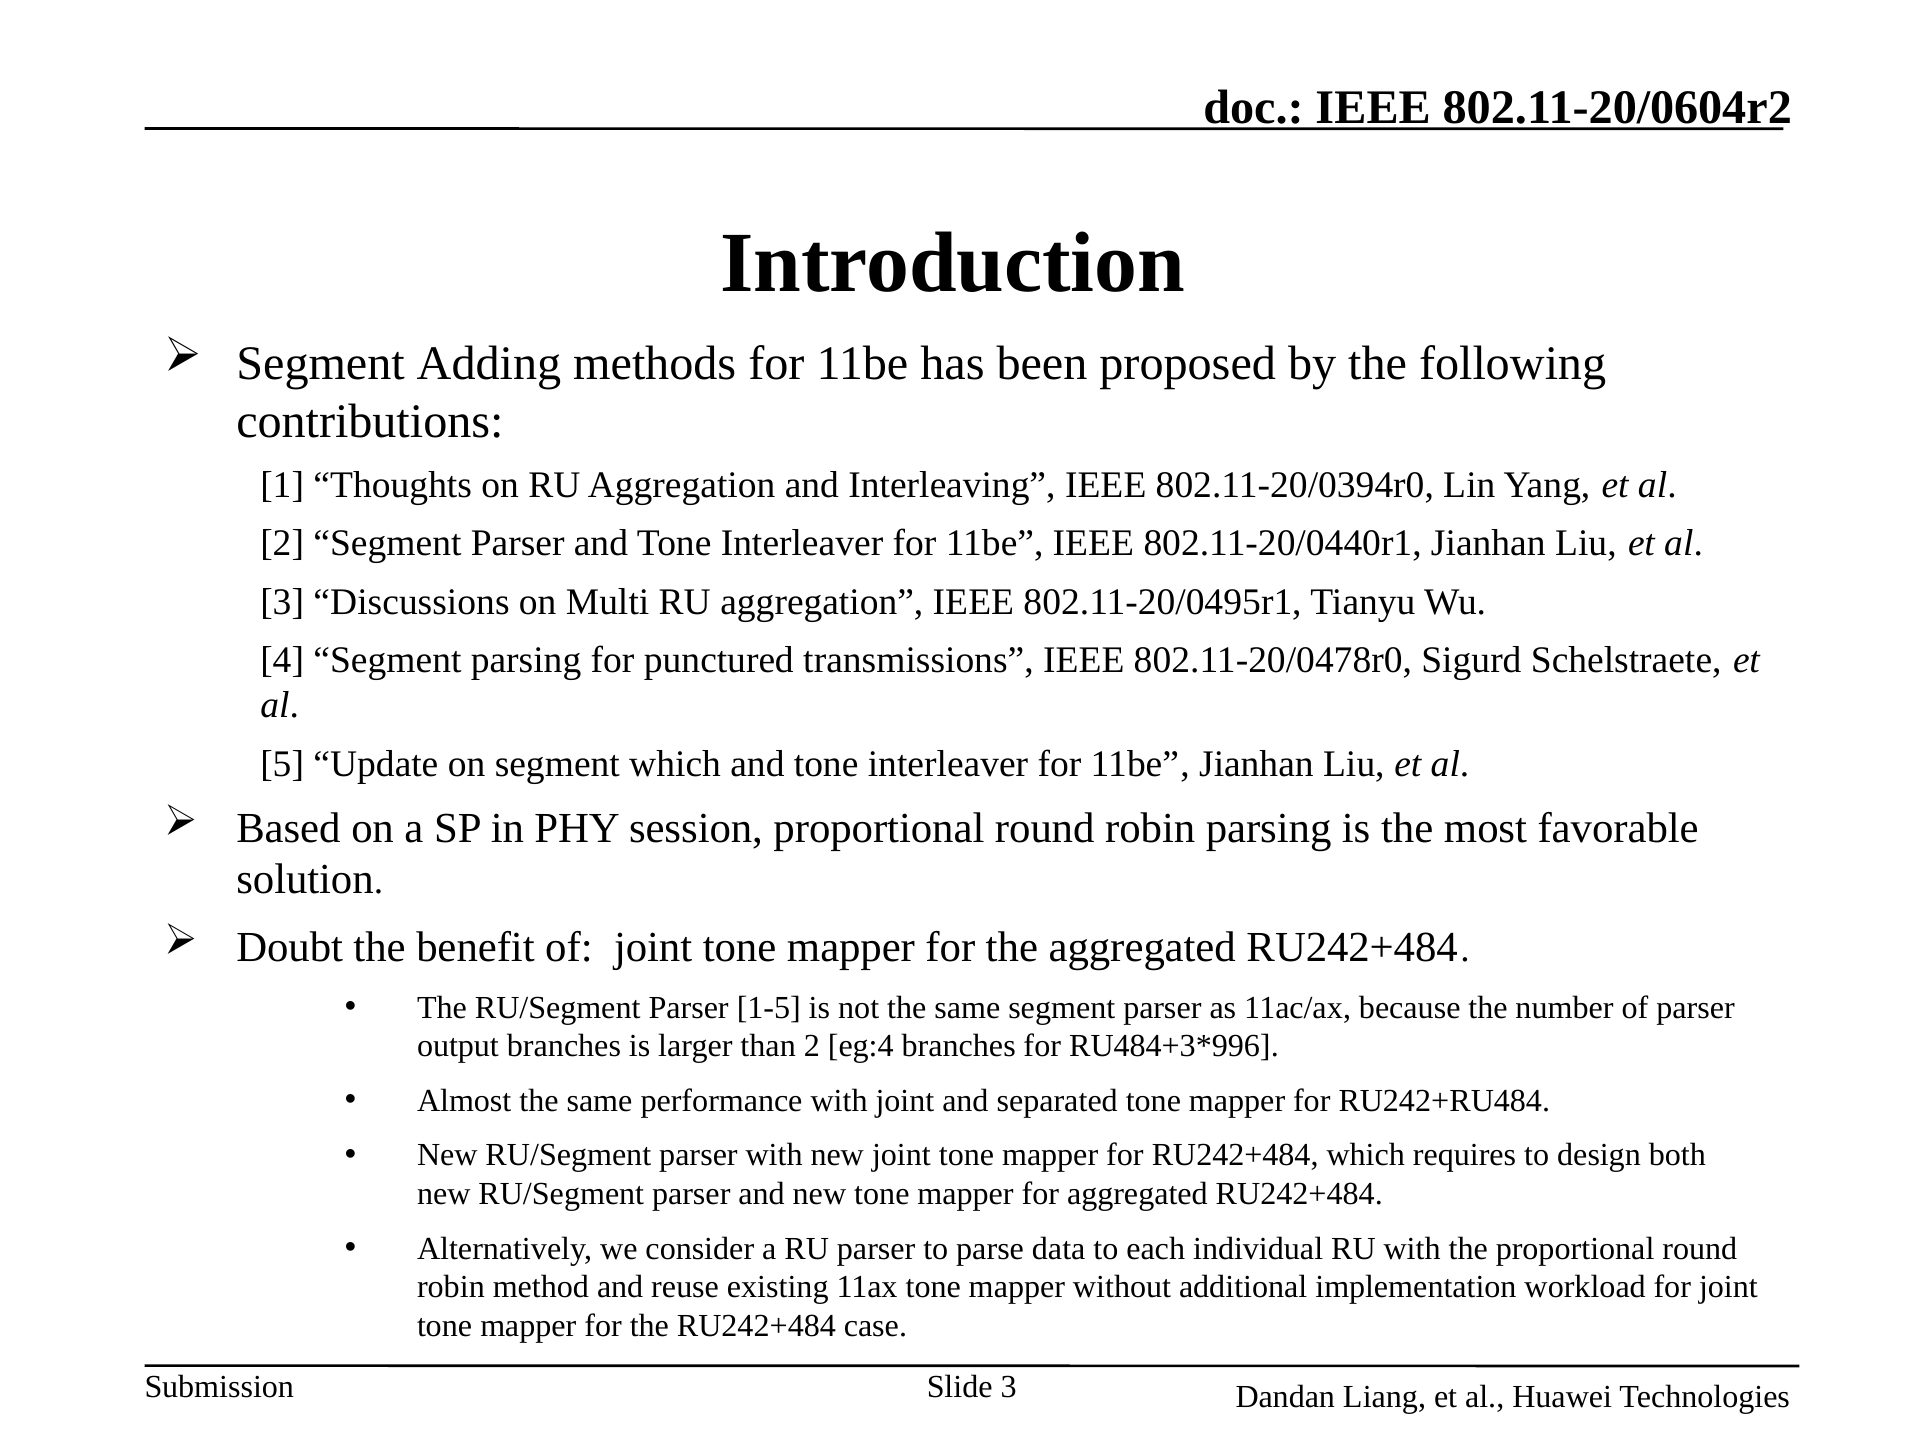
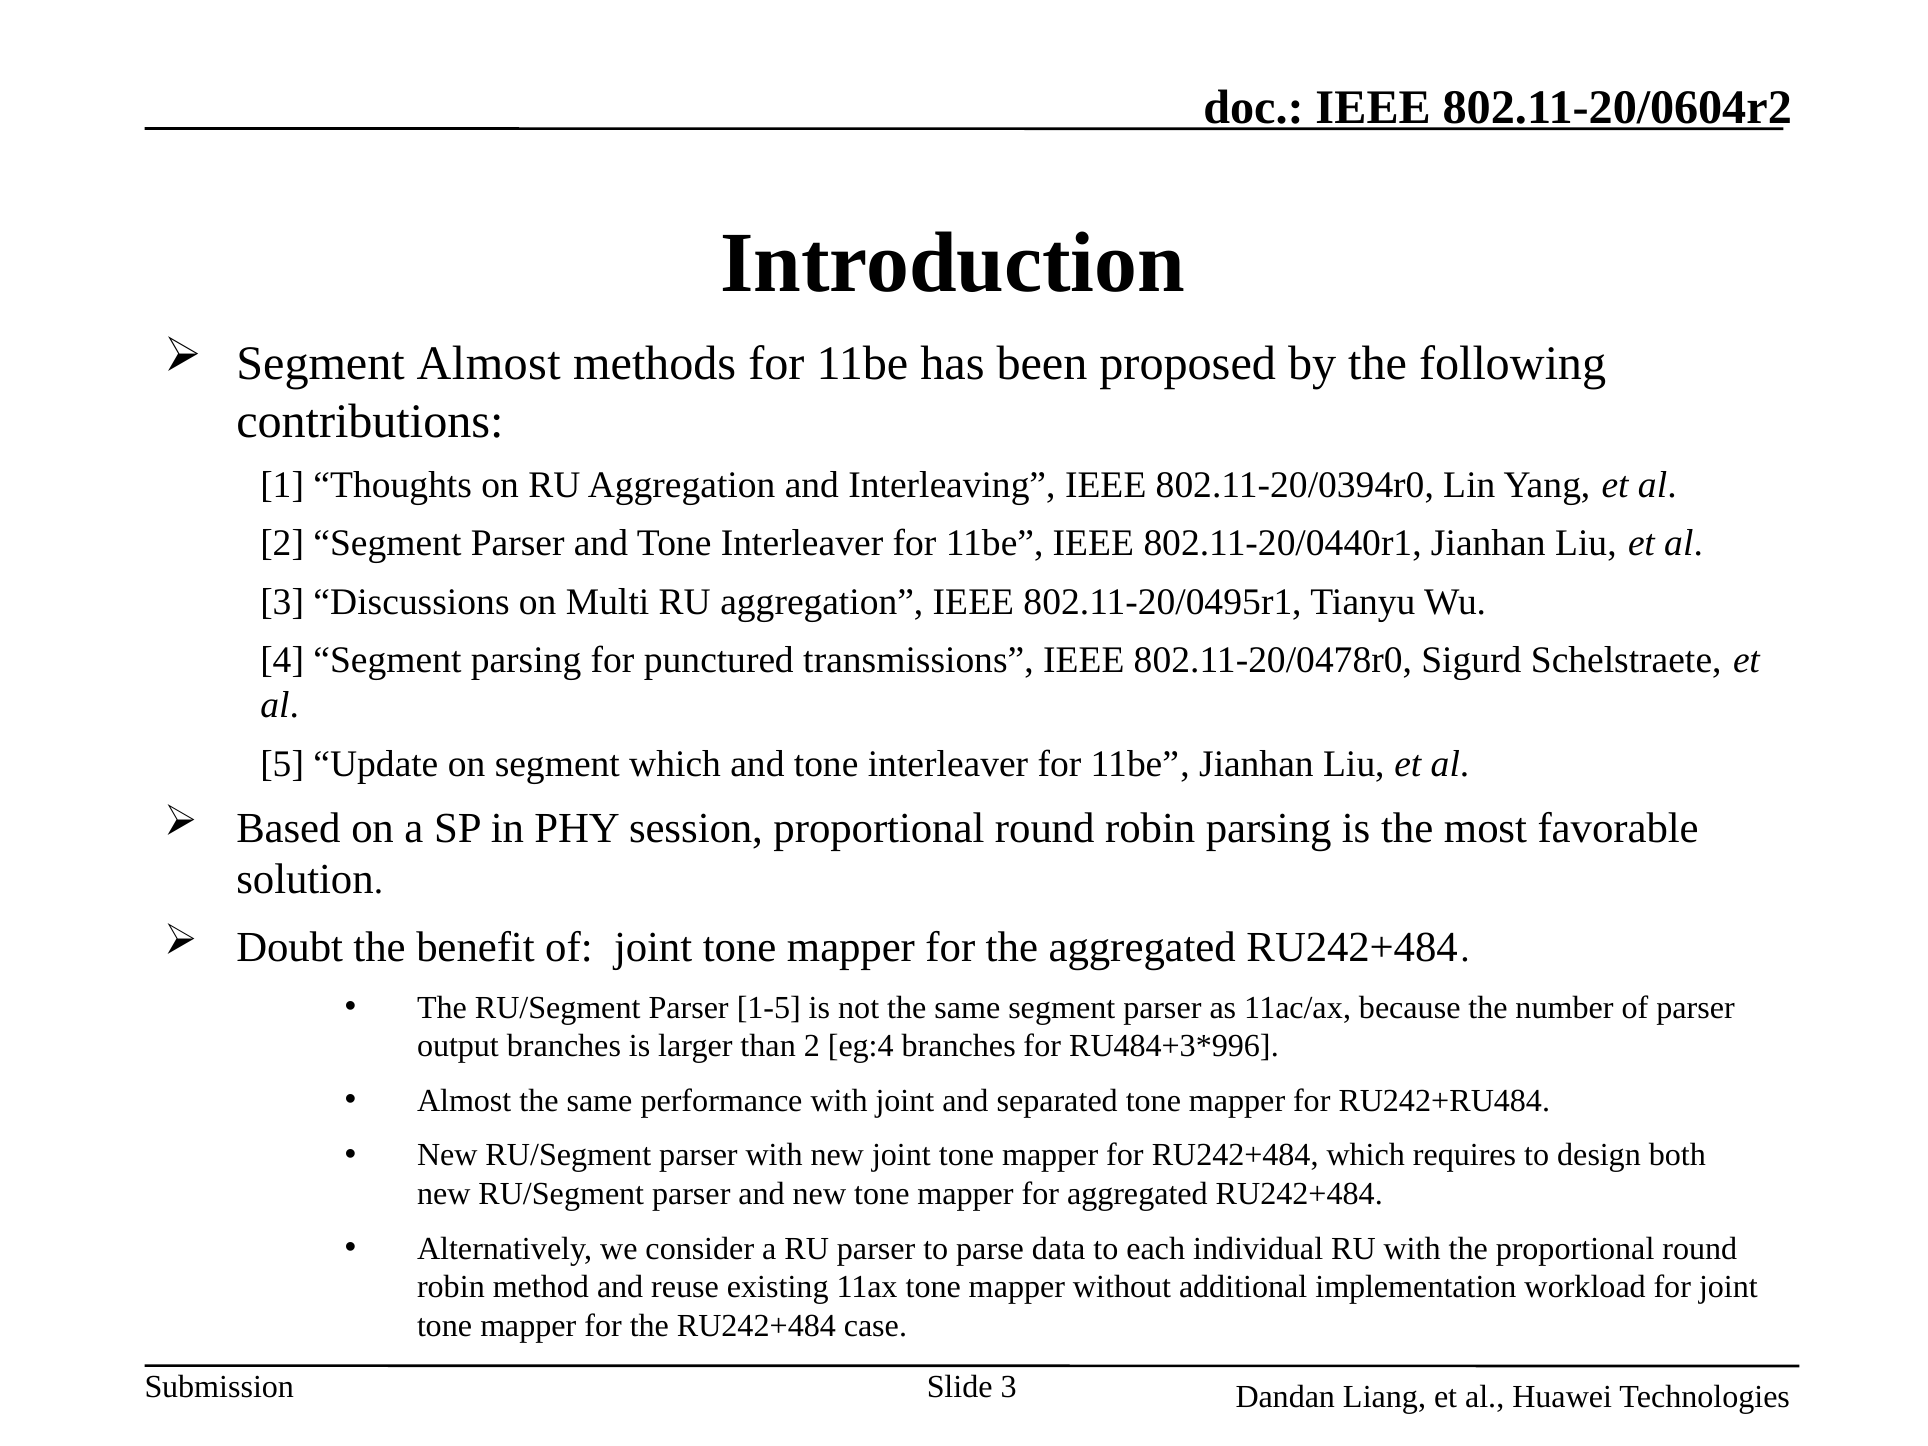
Segment Adding: Adding -> Almost
